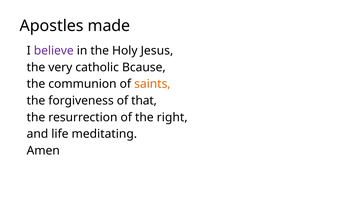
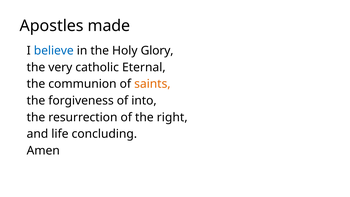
believe colour: purple -> blue
Jesus: Jesus -> Glory
Bcause: Bcause -> Eternal
that: that -> into
meditating: meditating -> concluding
